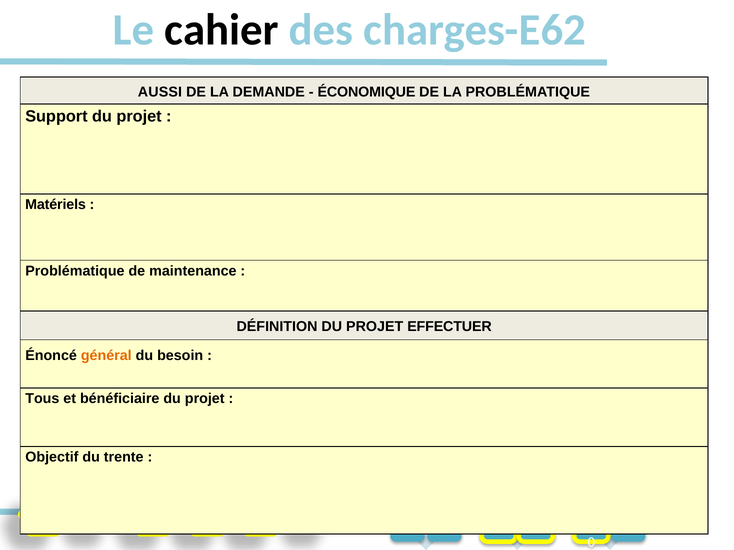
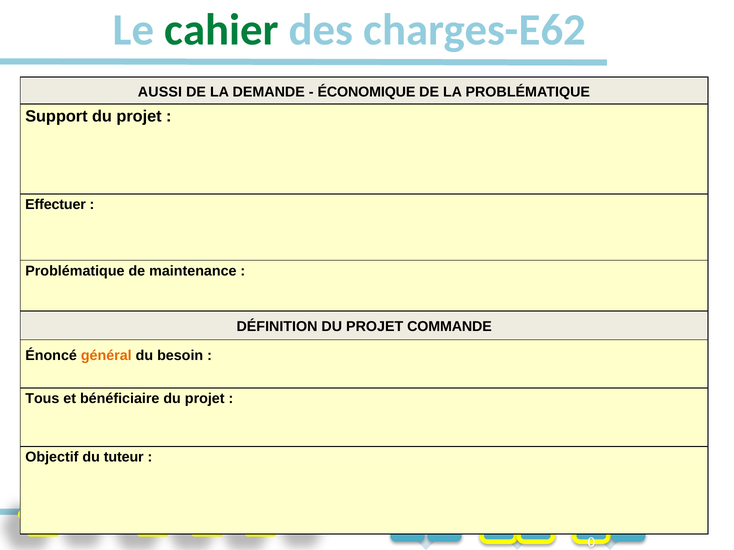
cahier colour: black -> green
Matériels: Matériels -> Effectuer
EFFECTUER: EFFECTUER -> COMMANDE
trente: trente -> tuteur
